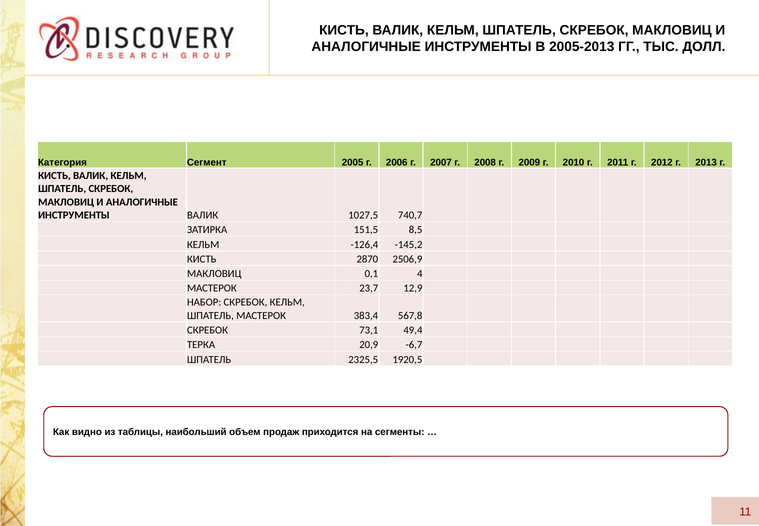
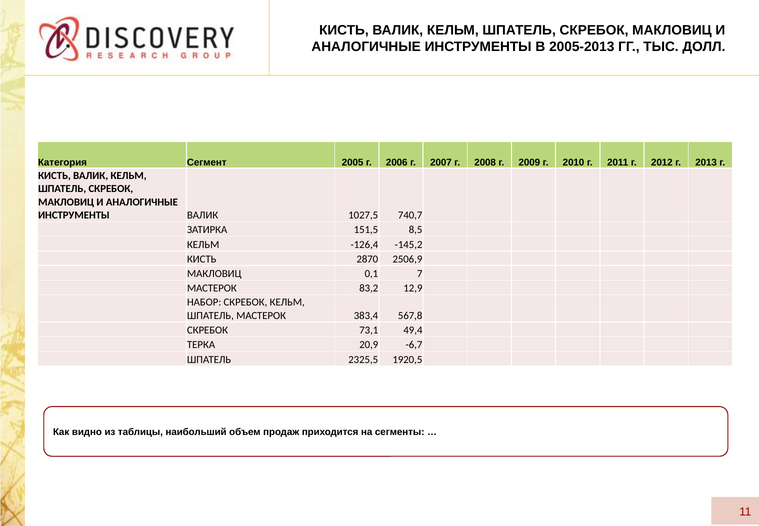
4: 4 -> 7
23,7: 23,7 -> 83,2
